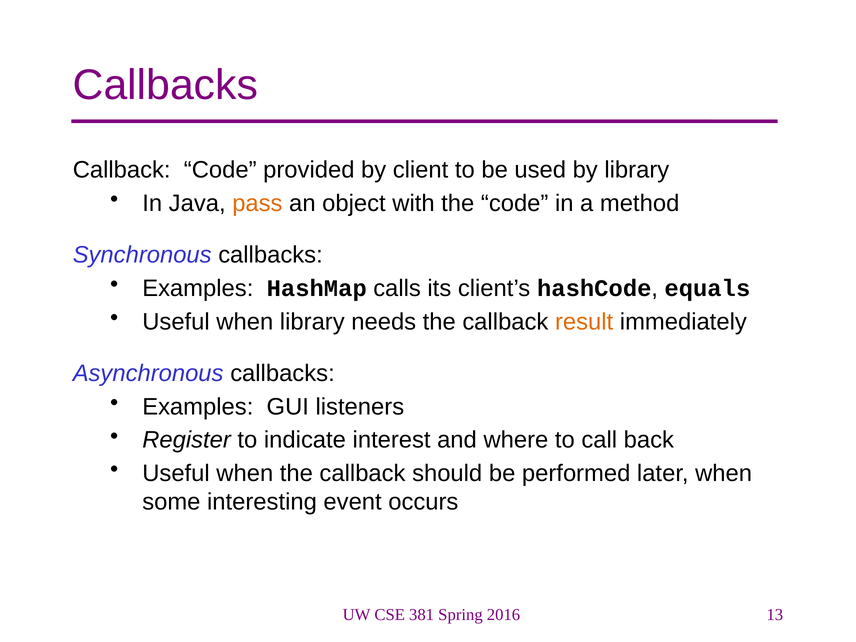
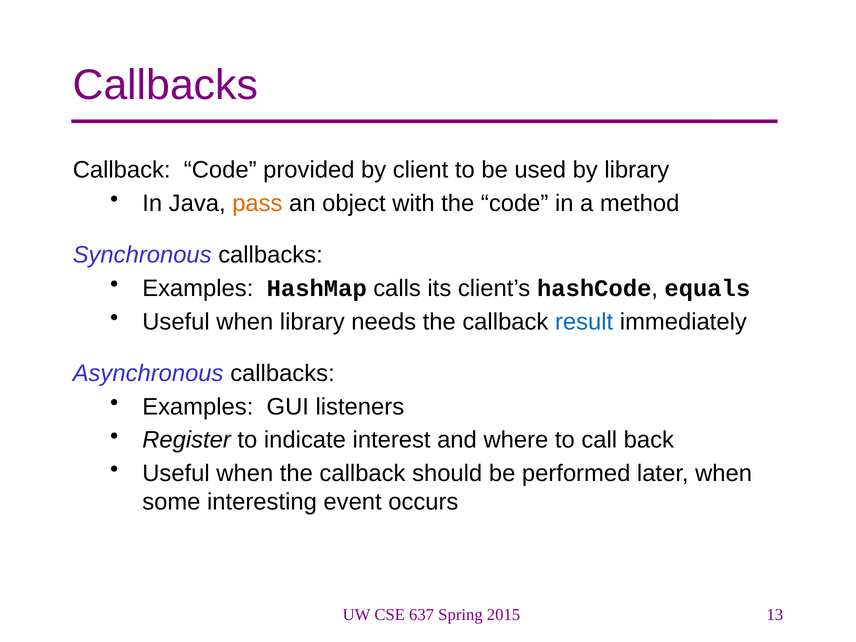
result colour: orange -> blue
381: 381 -> 637
2016: 2016 -> 2015
